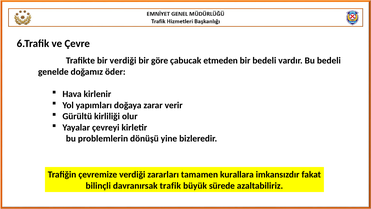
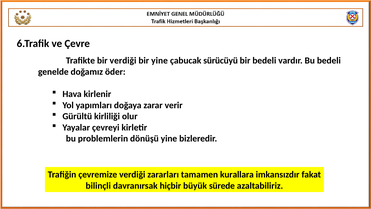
bir göre: göre -> yine
etmeden: etmeden -> sürücüyü
trafik: trafik -> hiçbir
